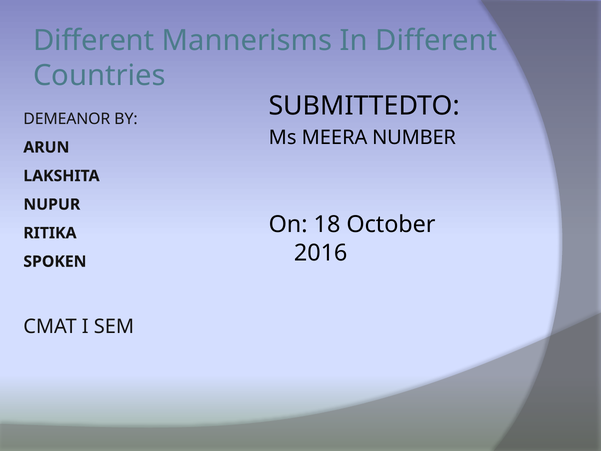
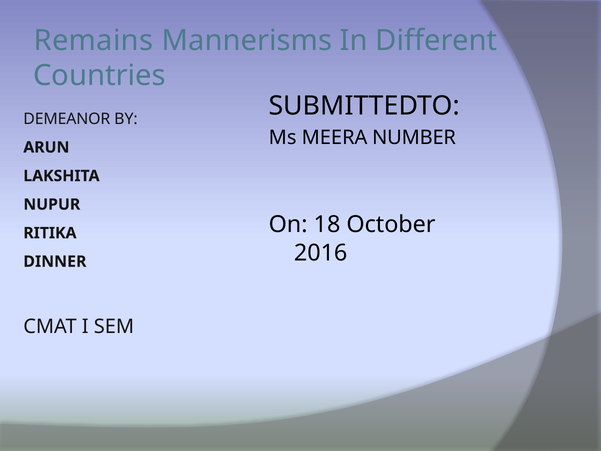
Different at (94, 41): Different -> Remains
SPOKEN: SPOKEN -> DINNER
